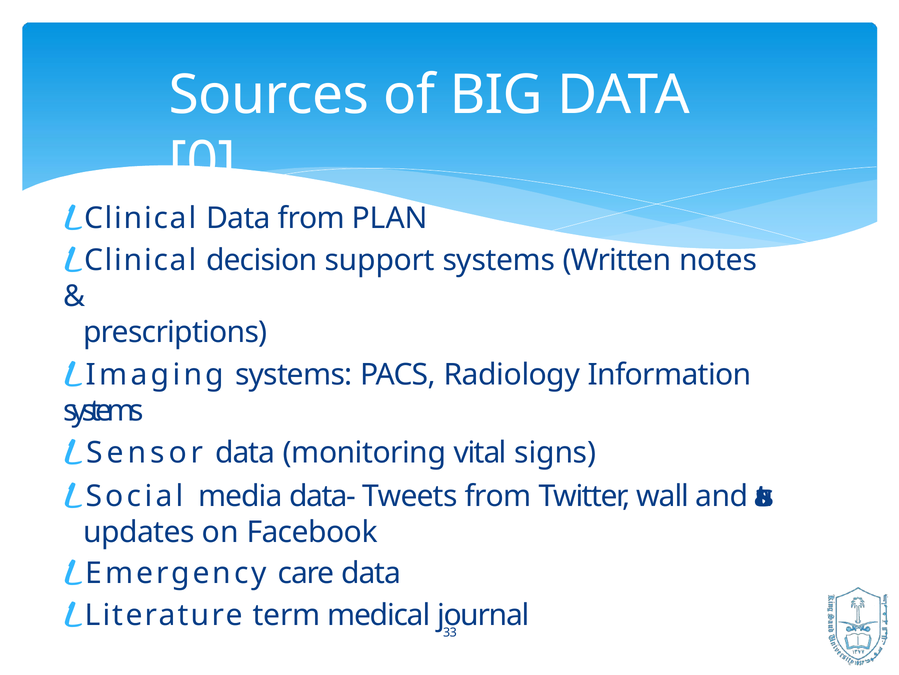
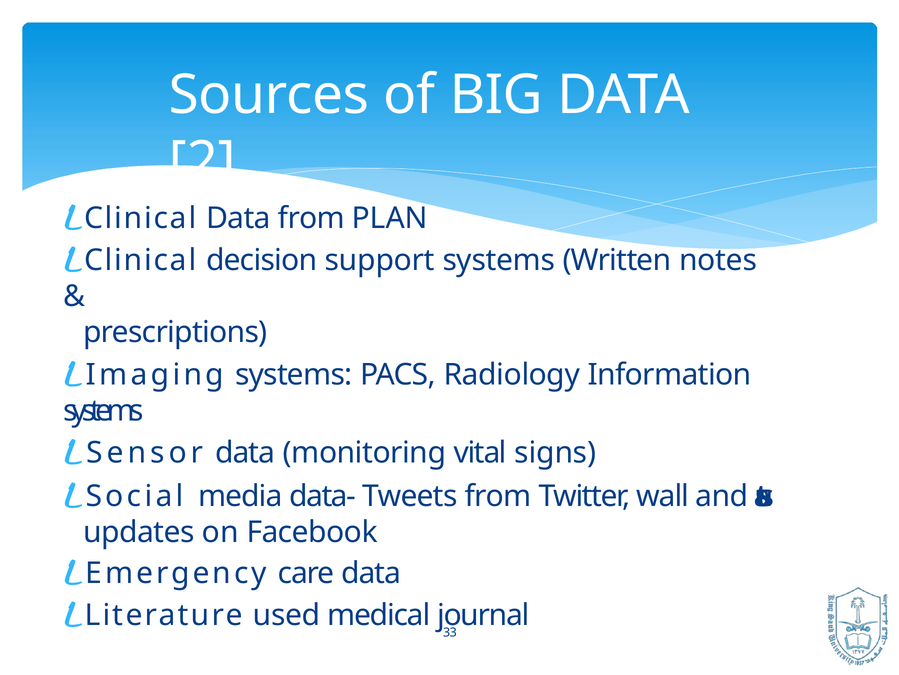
0: 0 -> 2
term: term -> used
